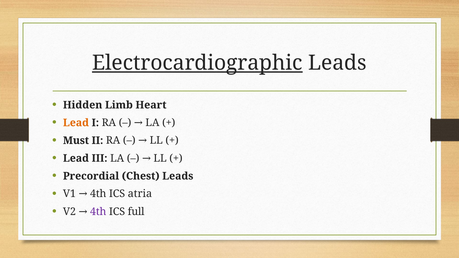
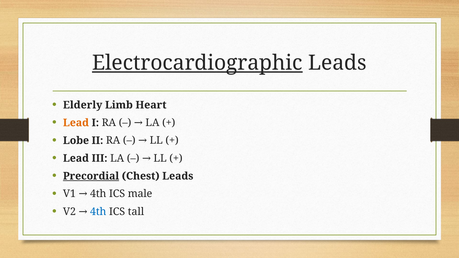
Hidden: Hidden -> Elderly
Must: Must -> Lobe
Precordial underline: none -> present
atria: atria -> male
4th at (98, 212) colour: purple -> blue
full: full -> tall
